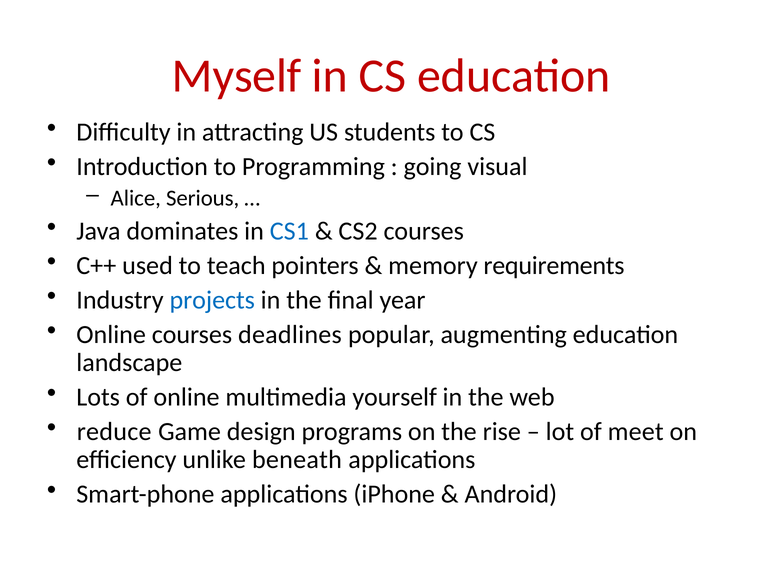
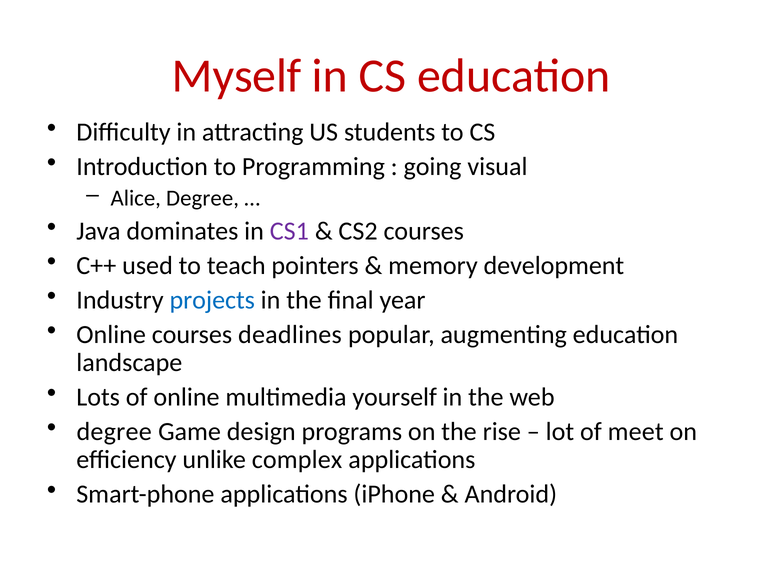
Alice Serious: Serious -> Degree
CS1 colour: blue -> purple
requirements: requirements -> development
reduce at (114, 432): reduce -> degree
beneath: beneath -> complex
